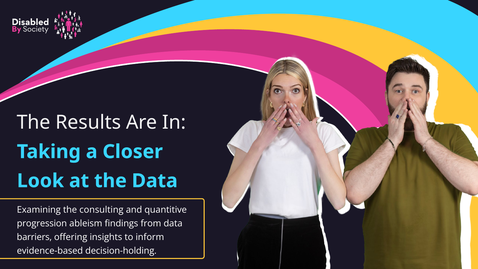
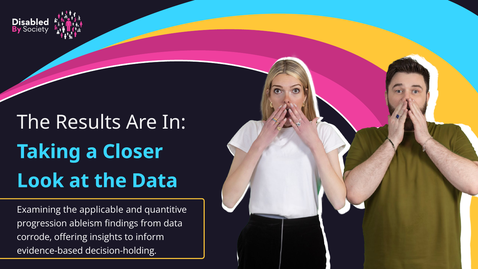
consulting: consulting -> applicable
barriers: barriers -> corrode
